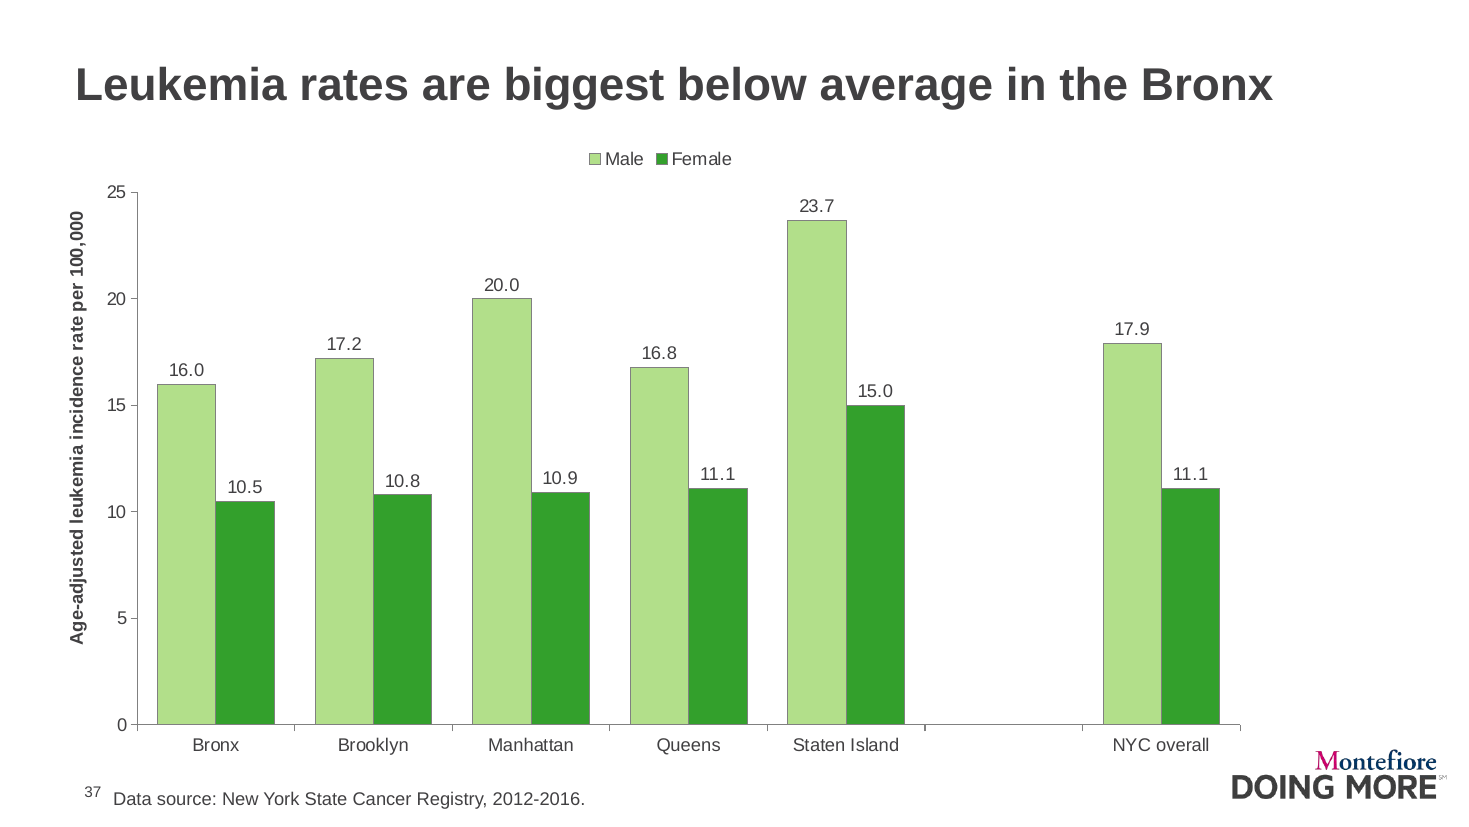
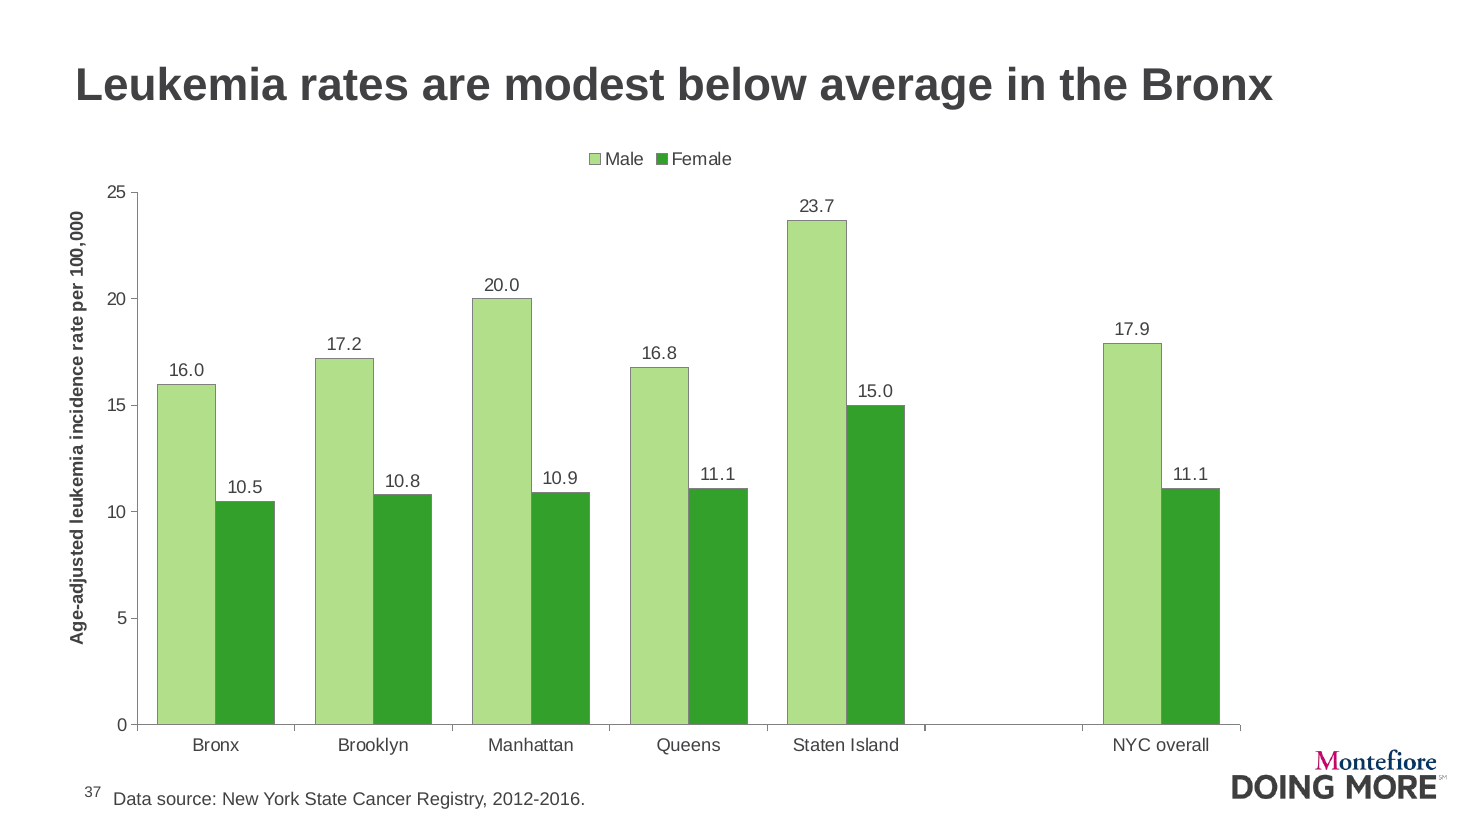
biggest: biggest -> modest
